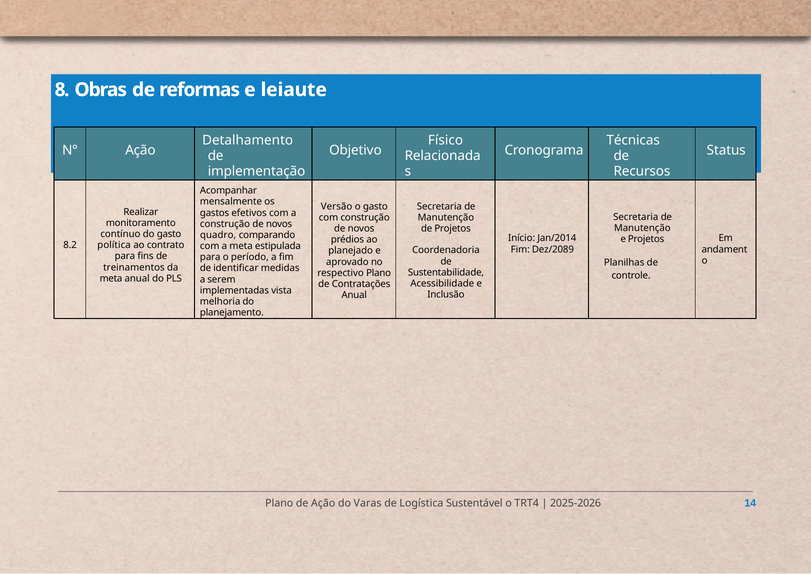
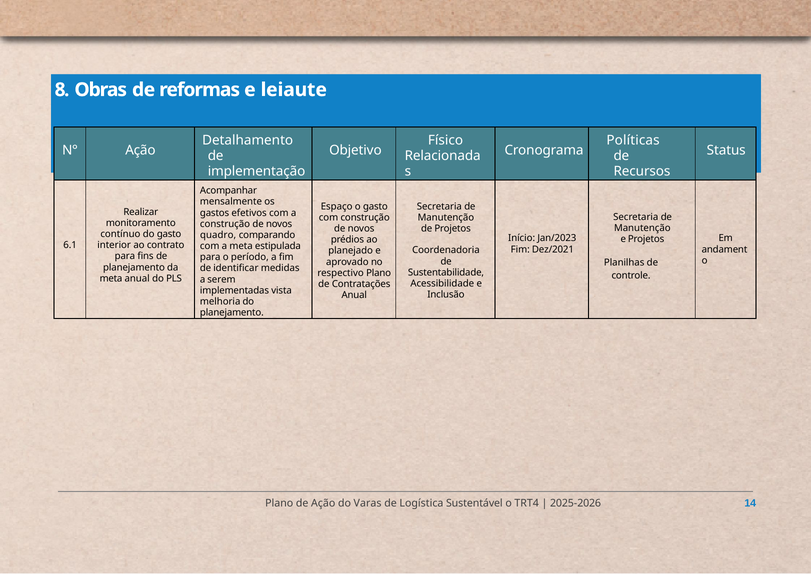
Técnicas: Técnicas -> Políticas
Versão: Versão -> Espaço
Jan/2014: Jan/2014 -> Jan/2023
8.2: 8.2 -> 6.1
política: política -> interior
Dez/2089: Dez/2089 -> Dez/2021
treinamentos at (134, 267): treinamentos -> planejamento
